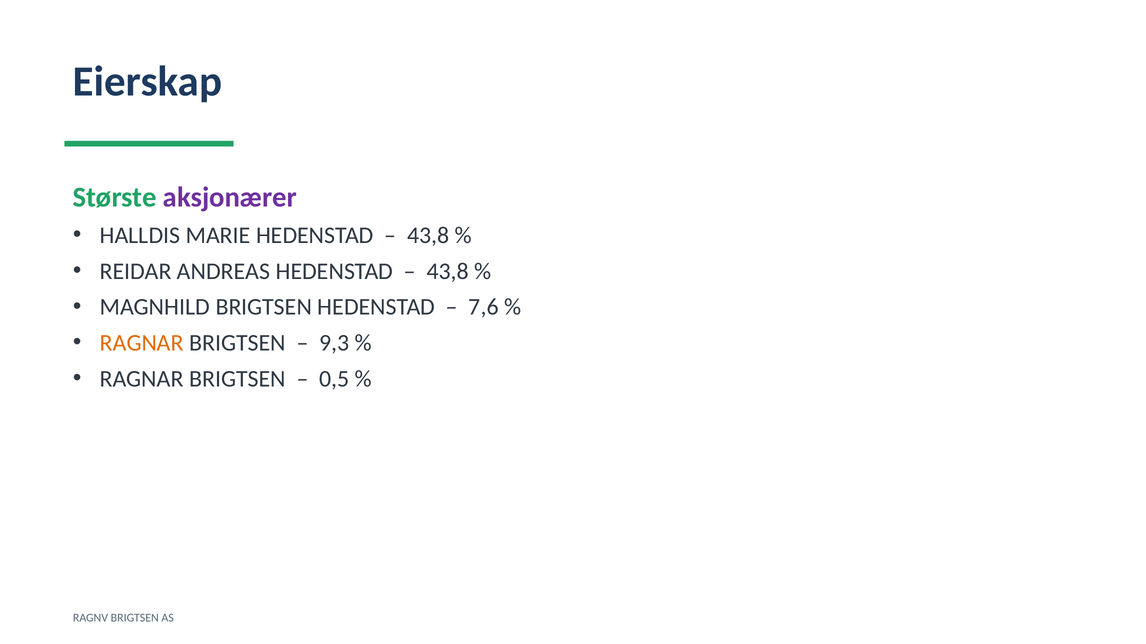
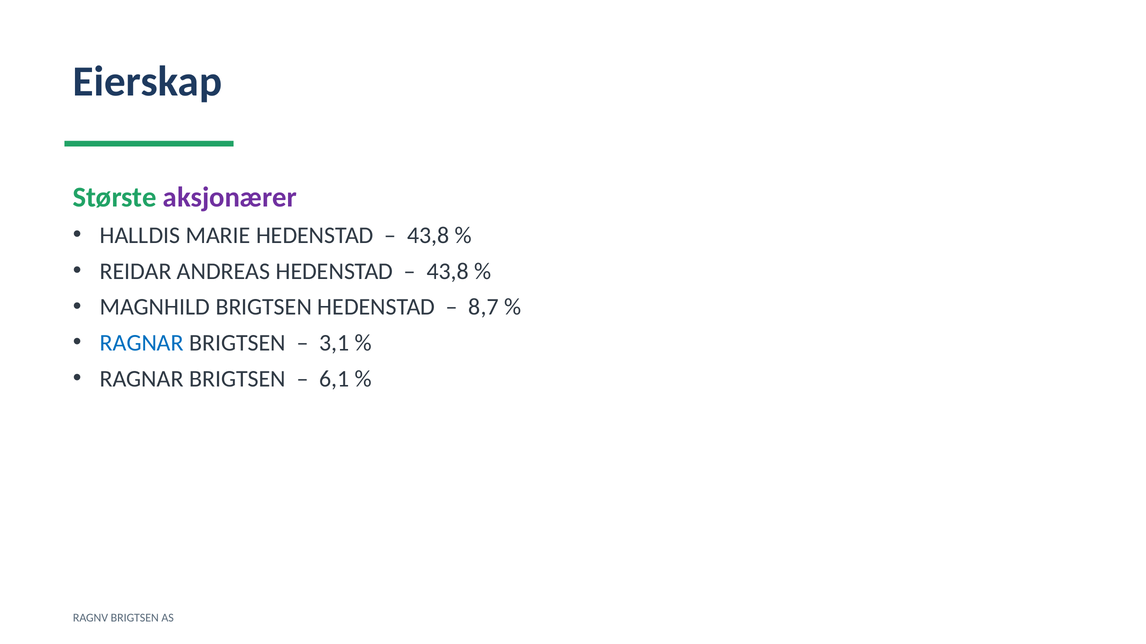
7,6: 7,6 -> 8,7
RAGNAR at (142, 343) colour: orange -> blue
9,3: 9,3 -> 3,1
0,5: 0,5 -> 6,1
